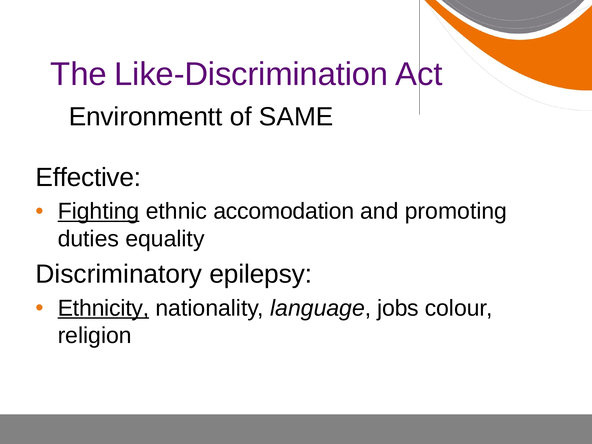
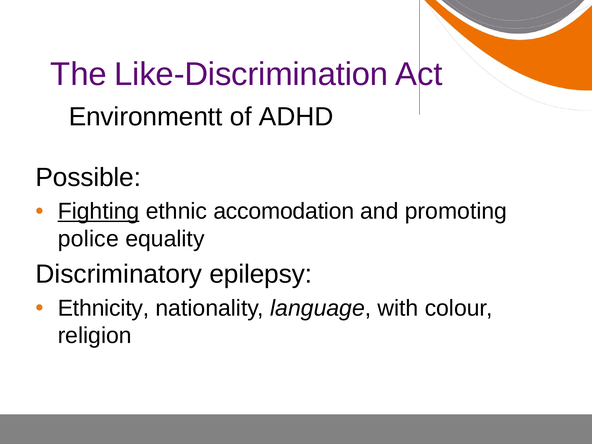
SAME: SAME -> ADHD
Effective: Effective -> Possible
duties: duties -> police
Ethnicity underline: present -> none
jobs: jobs -> with
